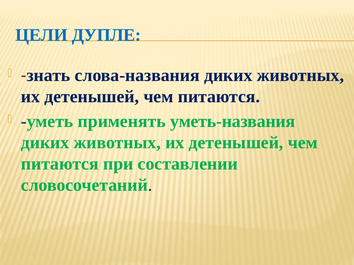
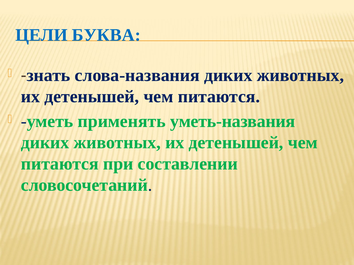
ДУПЛЕ: ДУПЛЕ -> БУКВА
